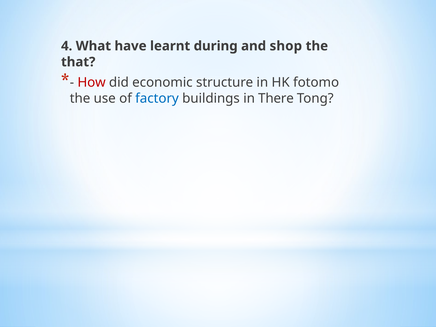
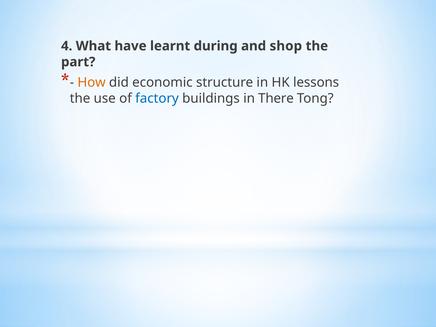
that: that -> part
How colour: red -> orange
fotomo: fotomo -> lessons
